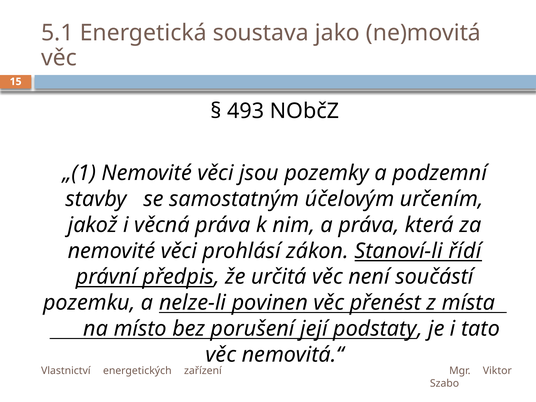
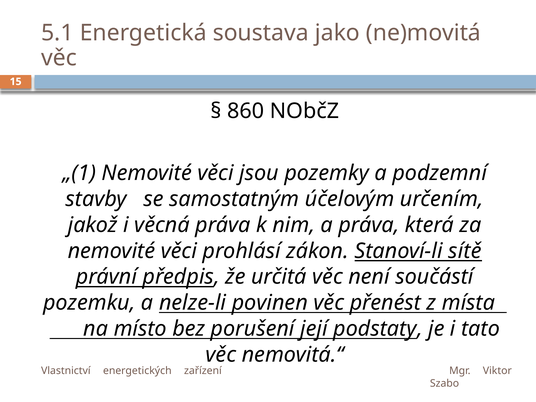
493: 493 -> 860
řídí: řídí -> sítě
